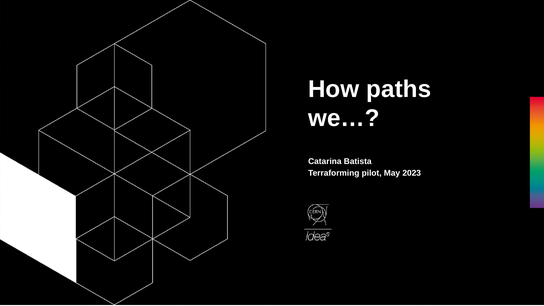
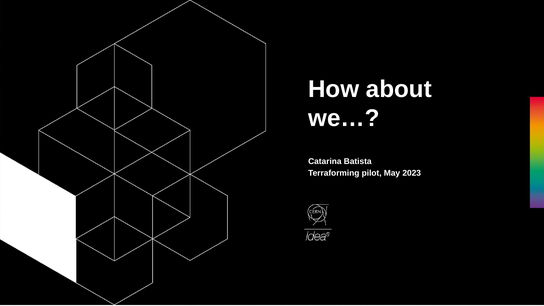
paths: paths -> about
